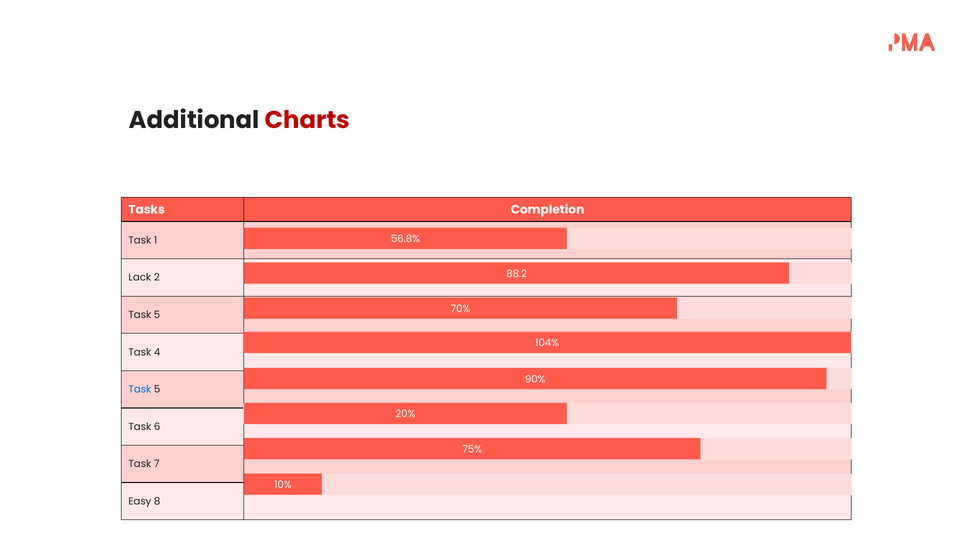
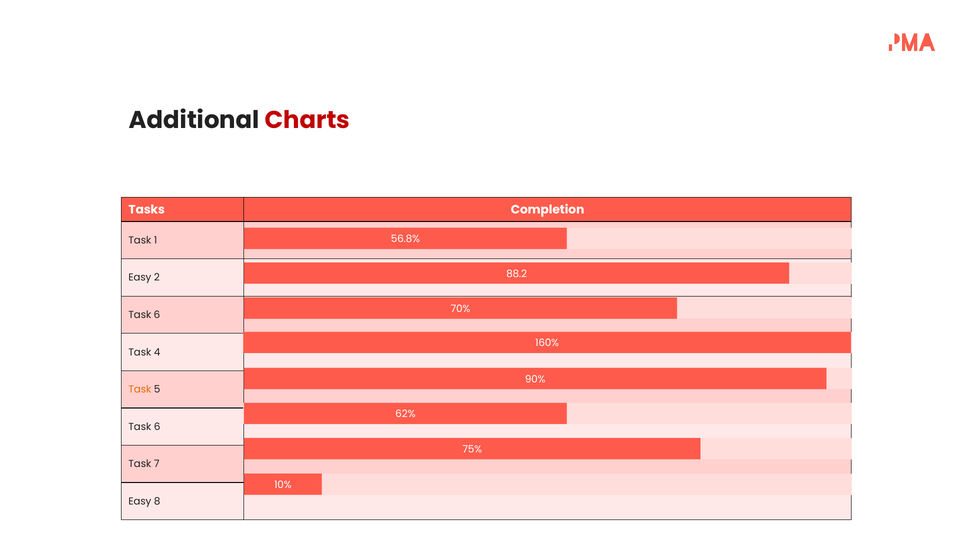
Lack at (140, 277): Lack -> Easy
5 at (157, 314): 5 -> 6
104%: 104% -> 160%
Task at (140, 389) colour: blue -> orange
20%: 20% -> 62%
